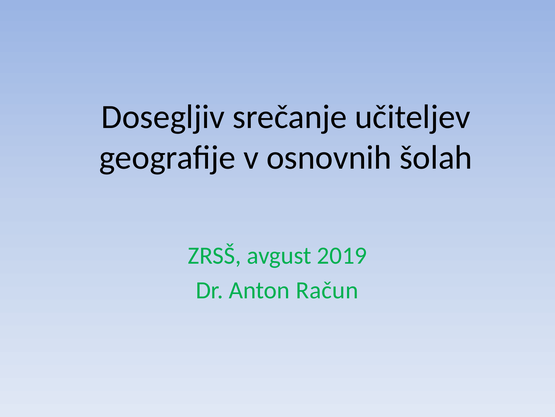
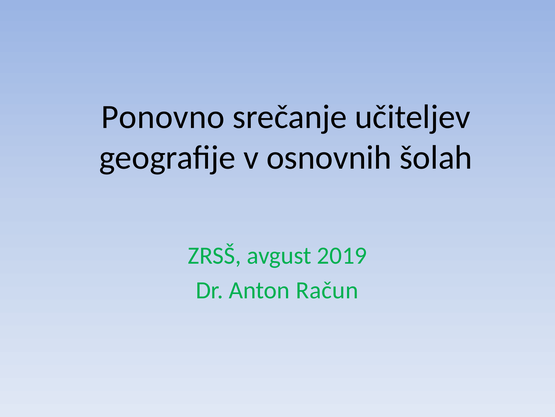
Dosegljiv: Dosegljiv -> Ponovno
